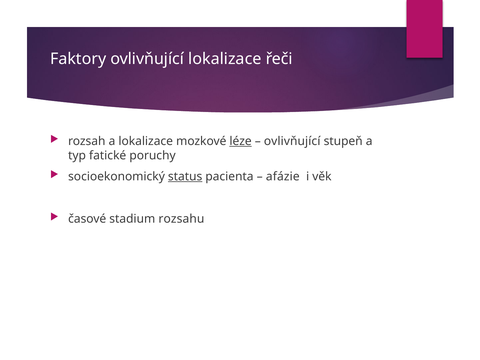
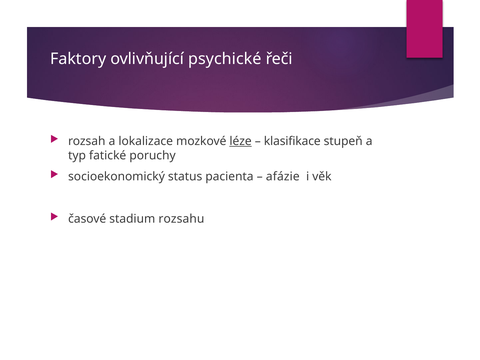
ovlivňující lokalizace: lokalizace -> psychické
ovlivňující at (292, 141): ovlivňující -> klasifikace
status underline: present -> none
